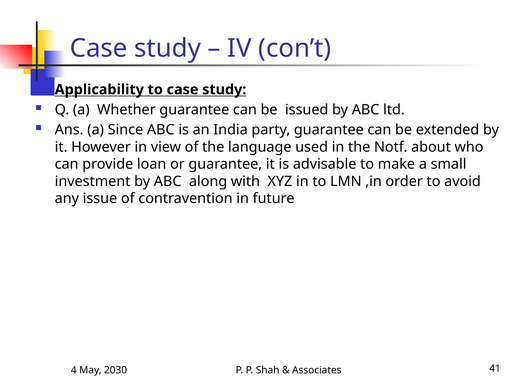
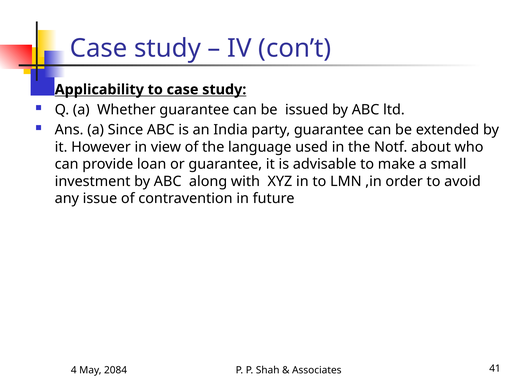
2030: 2030 -> 2084
